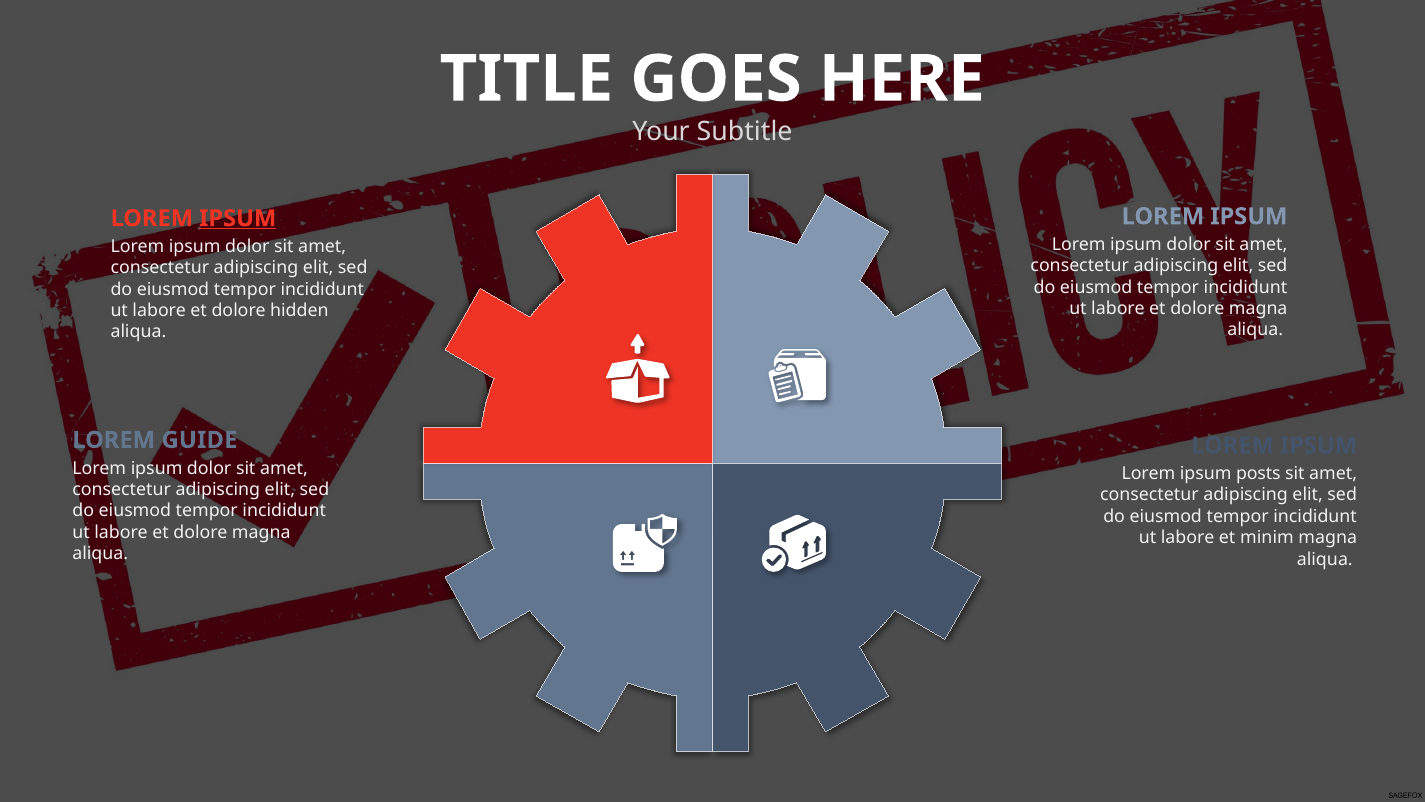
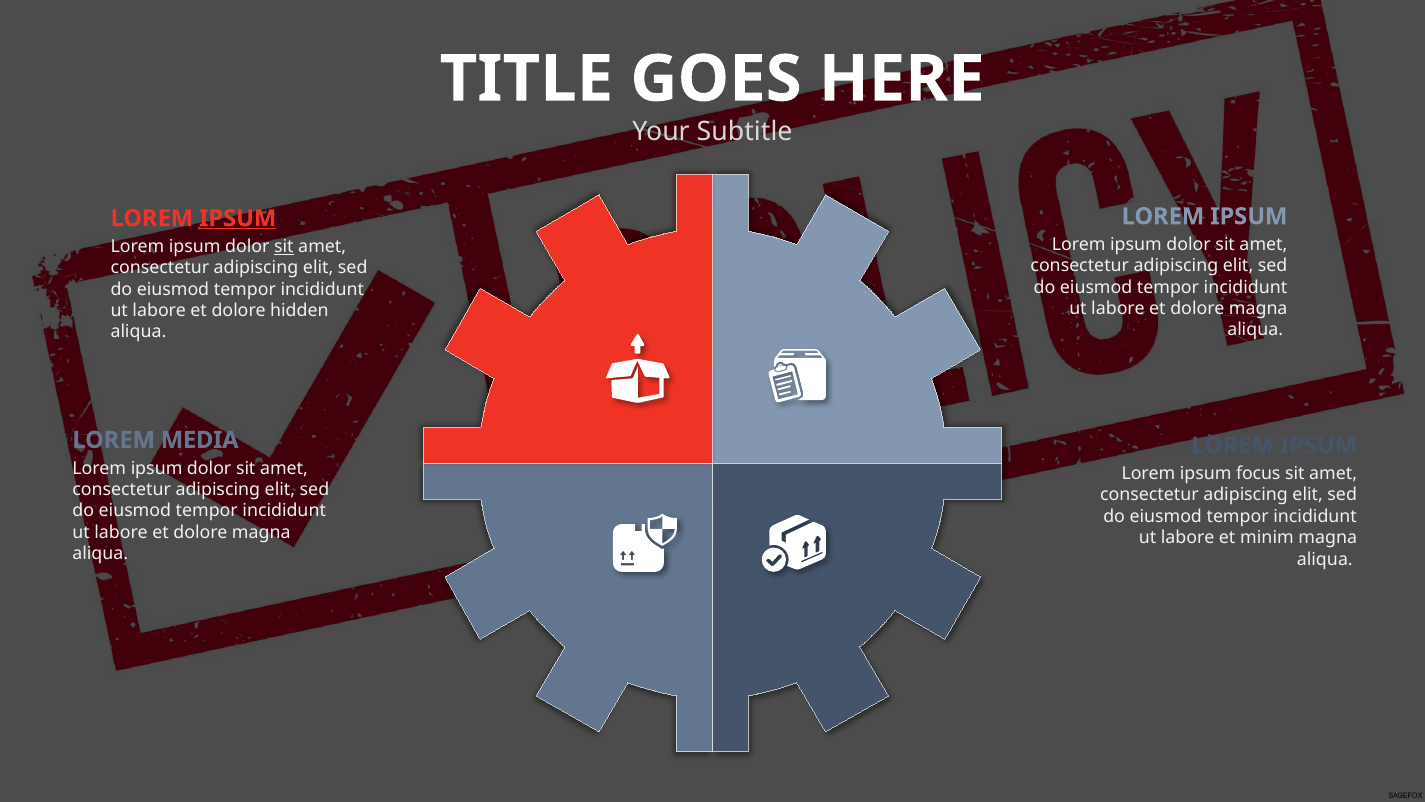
sit at (284, 246) underline: none -> present
GUIDE: GUIDE -> MEDIA
posts: posts -> focus
